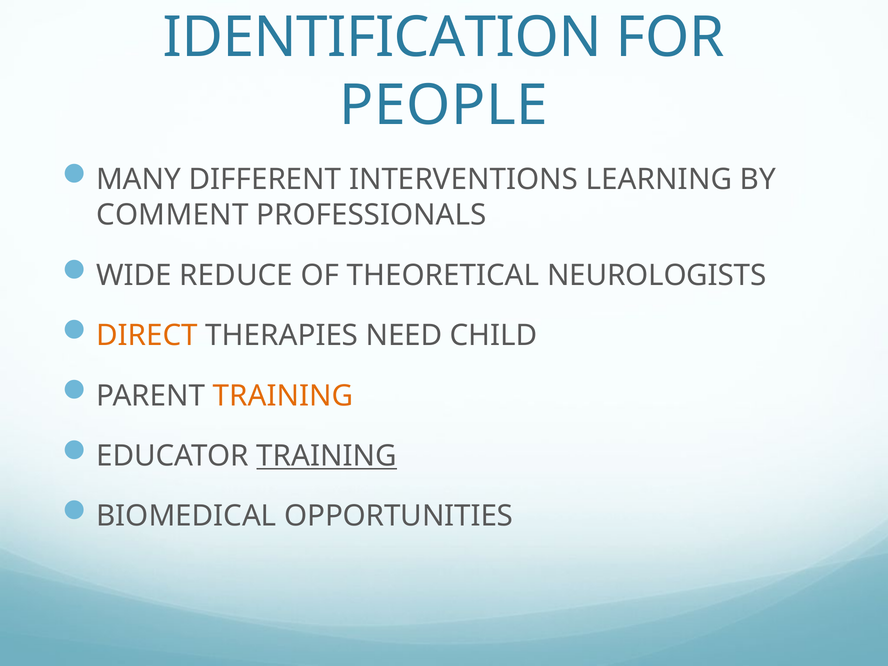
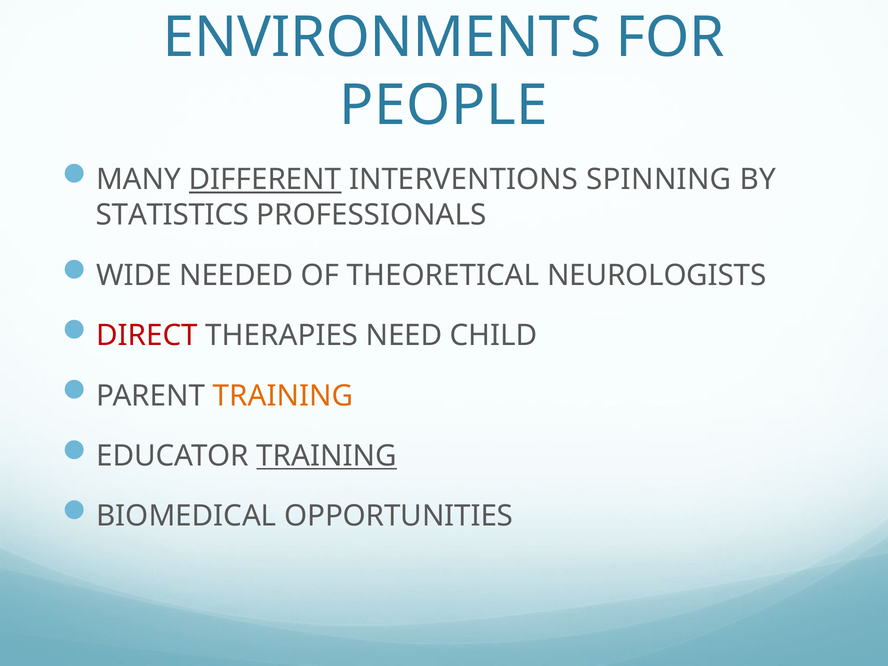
IDENTIFICATION: IDENTIFICATION -> ENVIRONMENTS
DIFFERENT underline: none -> present
LEARNING: LEARNING -> SPINNING
COMMENT: COMMENT -> STATISTICS
REDUCE: REDUCE -> NEEDED
DIRECT colour: orange -> red
